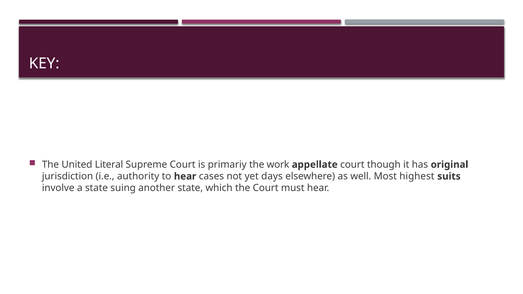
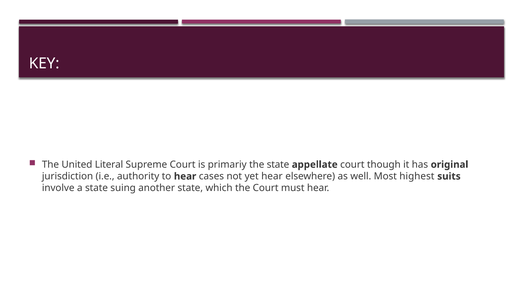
the work: work -> state
yet days: days -> hear
